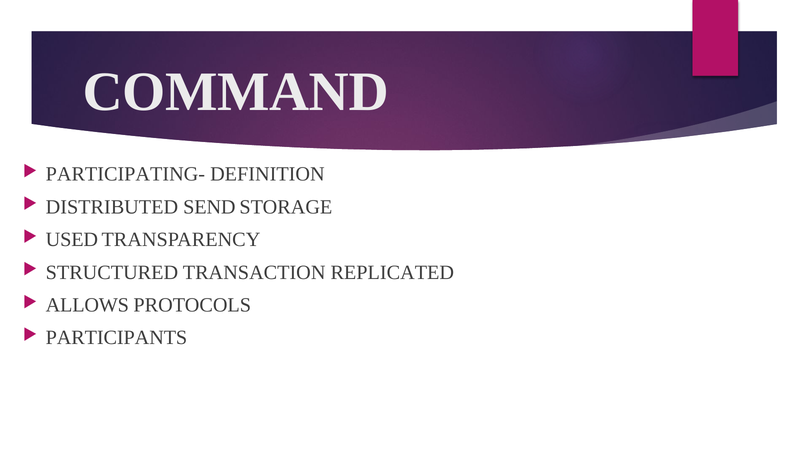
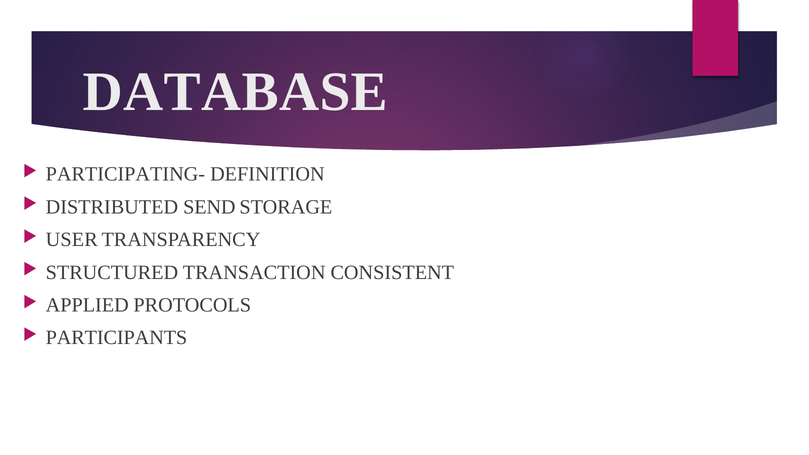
COMMAND: COMMAND -> DATABASE
USED: USED -> USER
REPLICATED: REPLICATED -> CONSISTENT
ALLOWS: ALLOWS -> APPLIED
